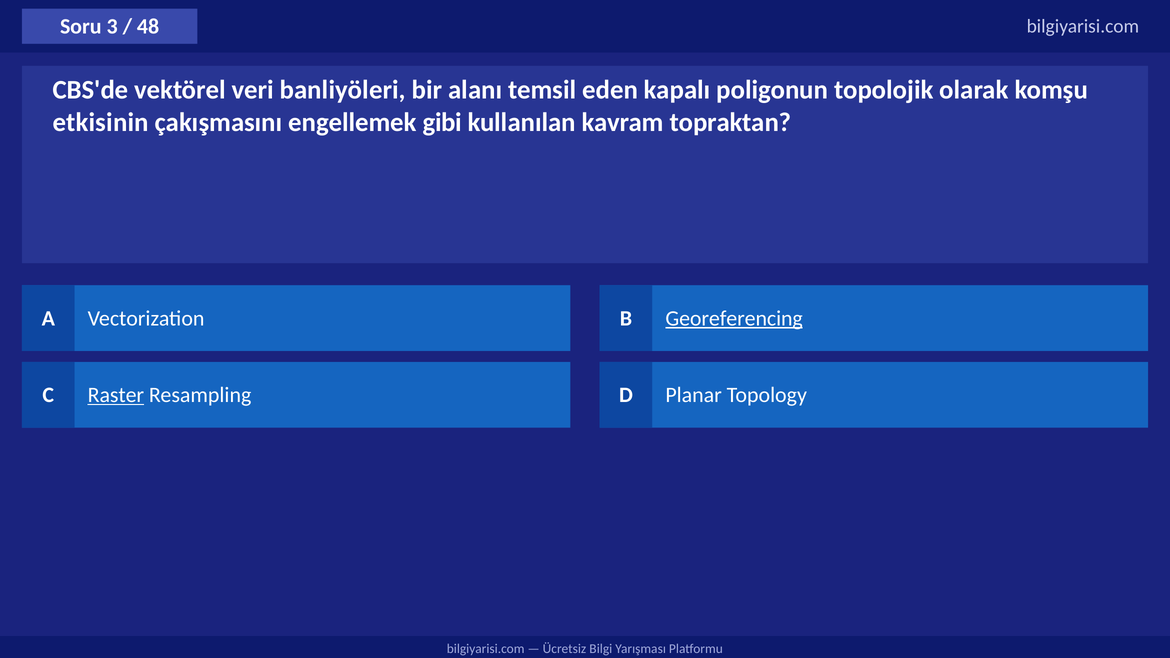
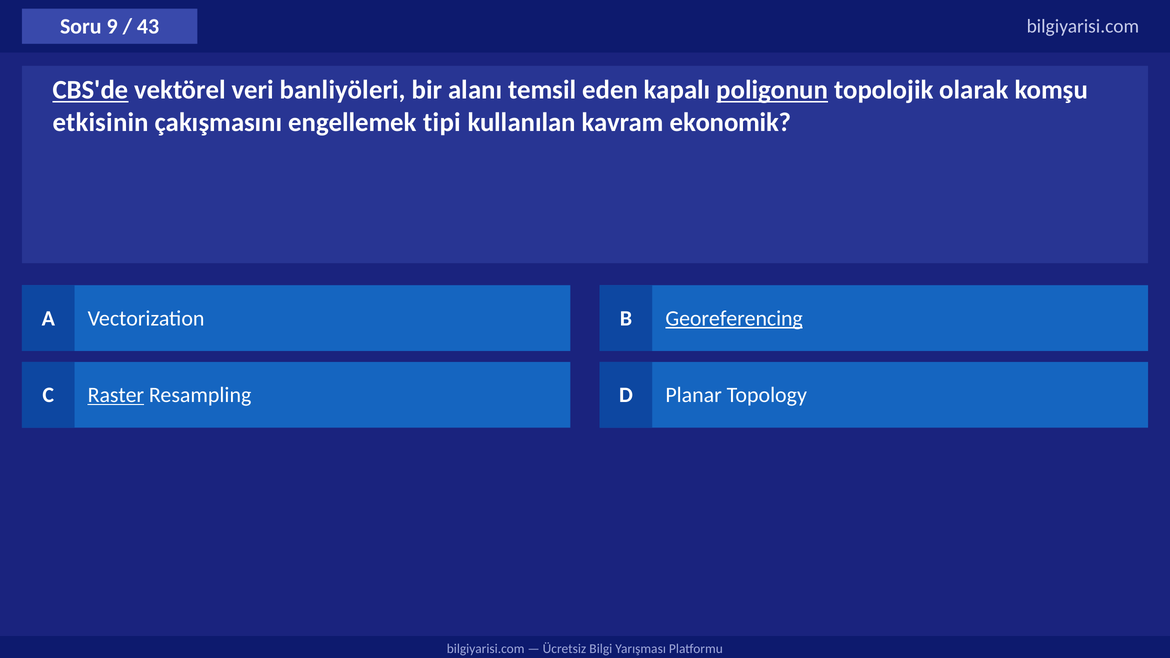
3: 3 -> 9
48: 48 -> 43
CBS'de underline: none -> present
poligonun underline: none -> present
gibi: gibi -> tipi
topraktan: topraktan -> ekonomik
